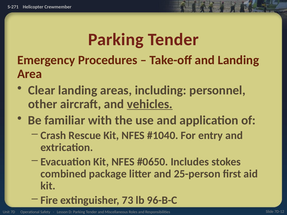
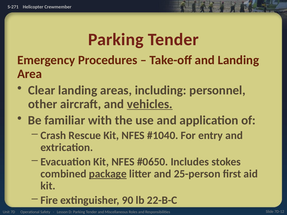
package underline: none -> present
73: 73 -> 90
96-B-C: 96-B-C -> 22-B-C
